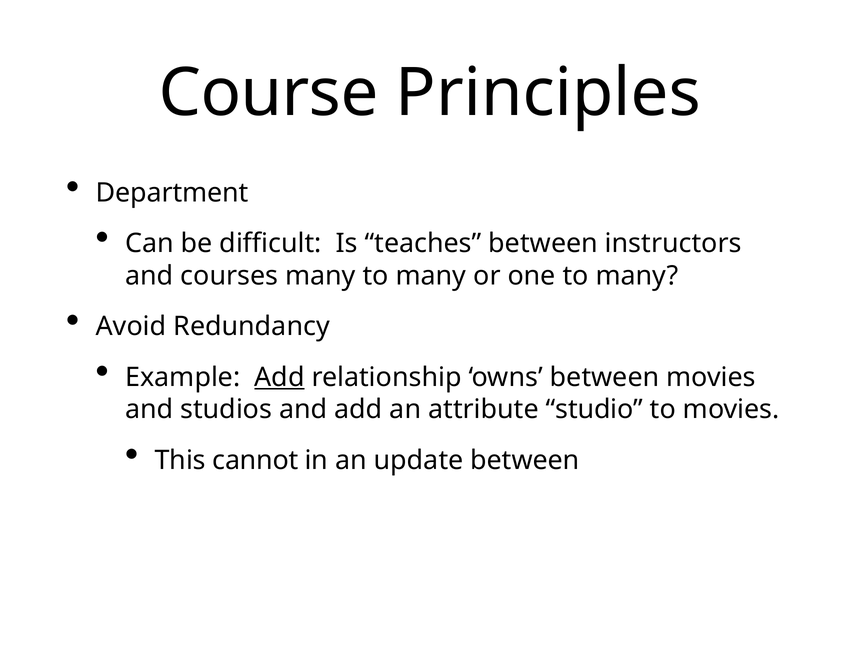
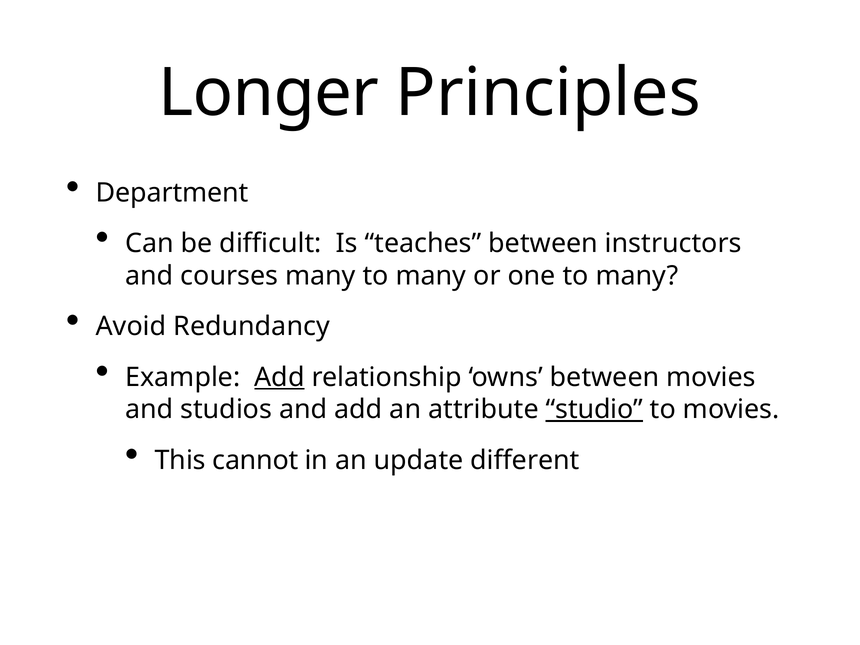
Course: Course -> Longer
studio underline: none -> present
update between: between -> different
